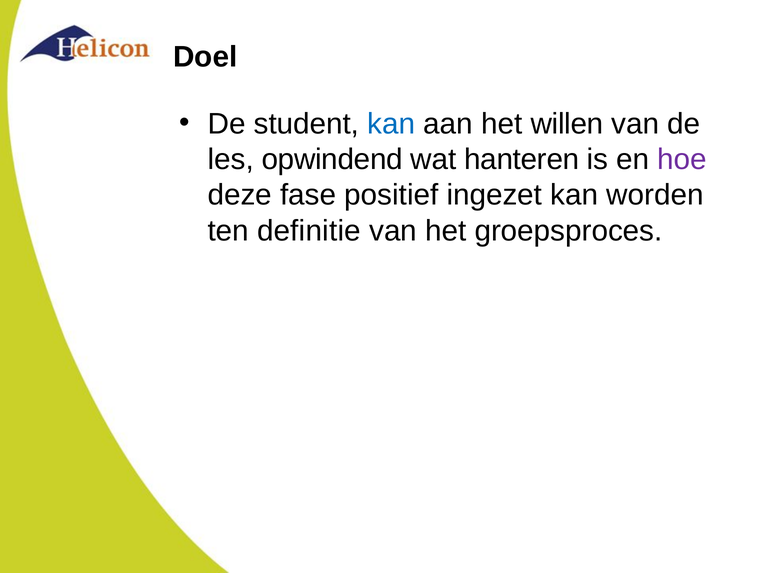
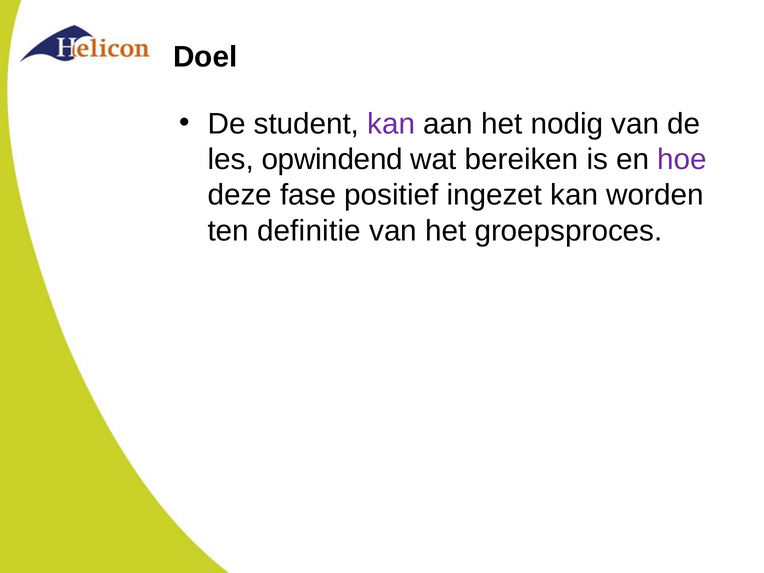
kan at (391, 124) colour: blue -> purple
willen: willen -> nodig
hanteren: hanteren -> bereiken
